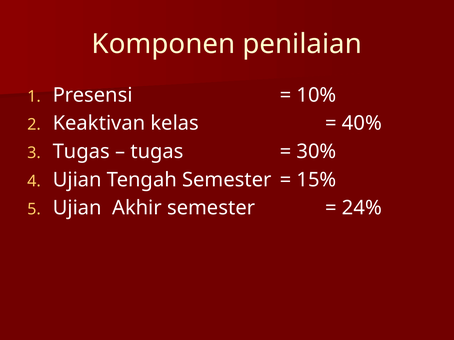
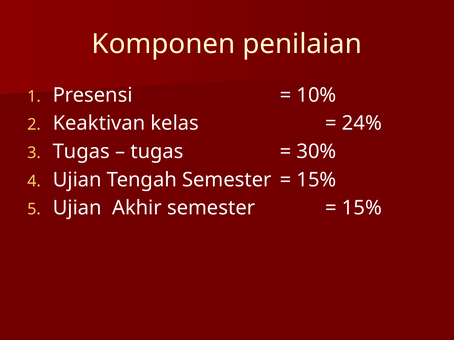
40%: 40% -> 24%
24% at (362, 208): 24% -> 15%
